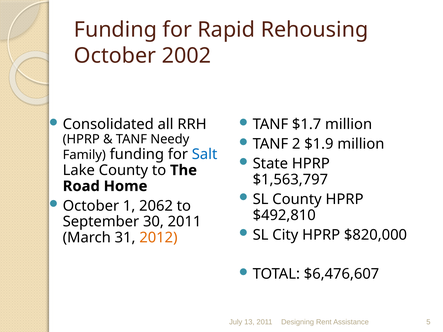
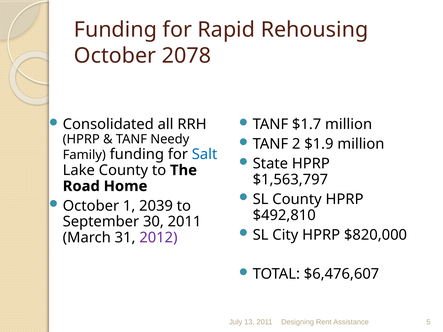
2002: 2002 -> 2078
2062: 2062 -> 2039
2012 colour: orange -> purple
